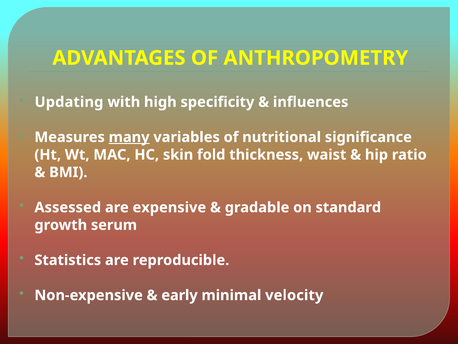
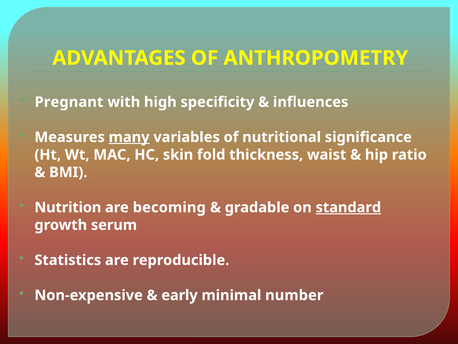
Updating: Updating -> Pregnant
Assessed: Assessed -> Nutrition
expensive: expensive -> becoming
standard underline: none -> present
velocity: velocity -> number
